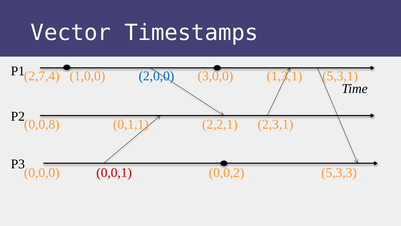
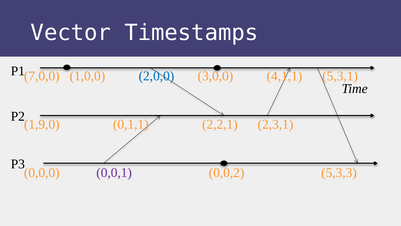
2,7,4: 2,7,4 -> 7,0,0
1,3,1: 1,3,1 -> 4,1,1
0,0,8: 0,0,8 -> 1,9,0
0,0,1 colour: red -> purple
